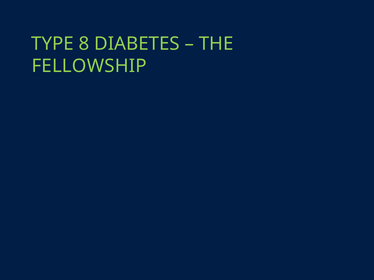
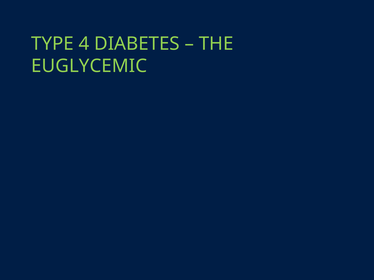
8: 8 -> 4
FELLOWSHIP: FELLOWSHIP -> EUGLYCEMIC
